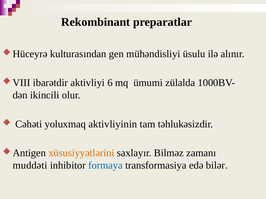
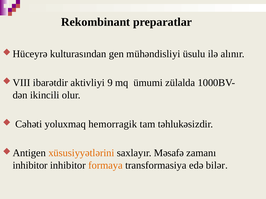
6: 6 -> 9
aktivliyinin: aktivliyinin -> hemorragik
Bilməz: Bilməz -> Məsafə
muddəti at (30, 166): muddəti -> inhibitor
formaya colour: blue -> orange
